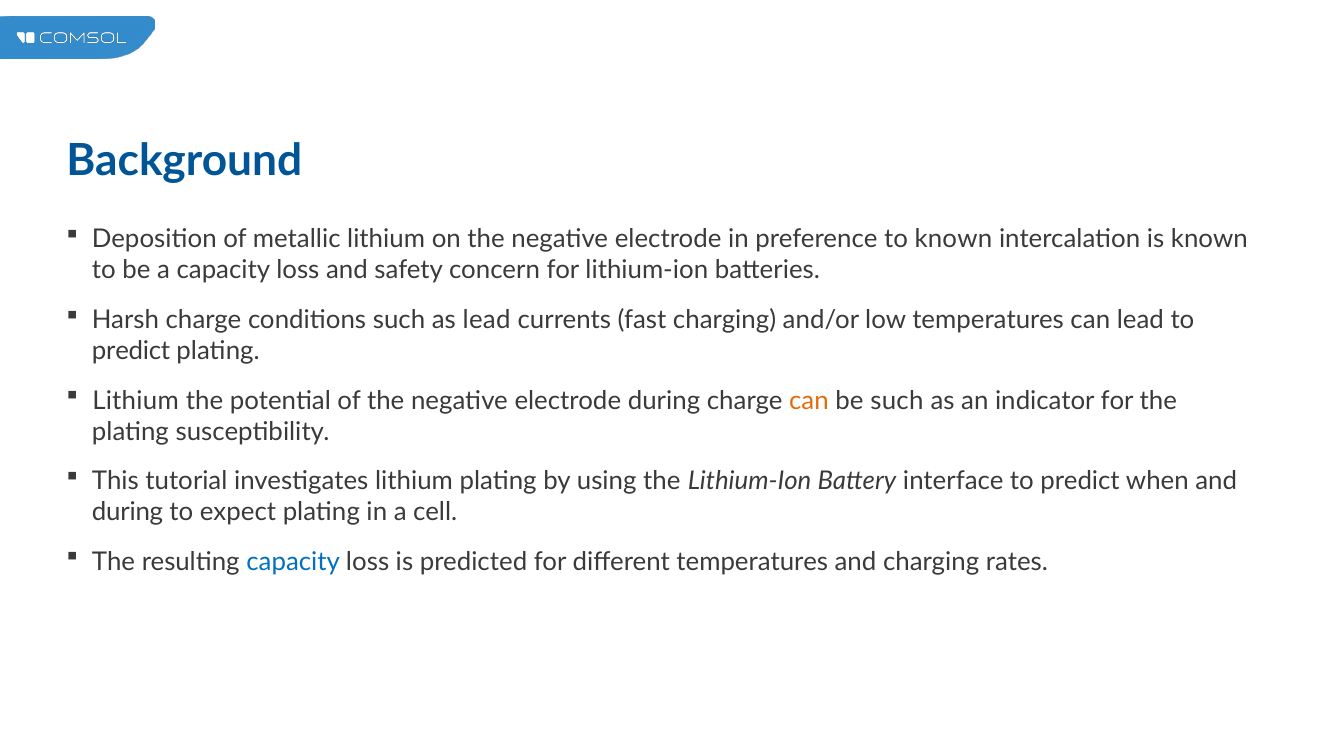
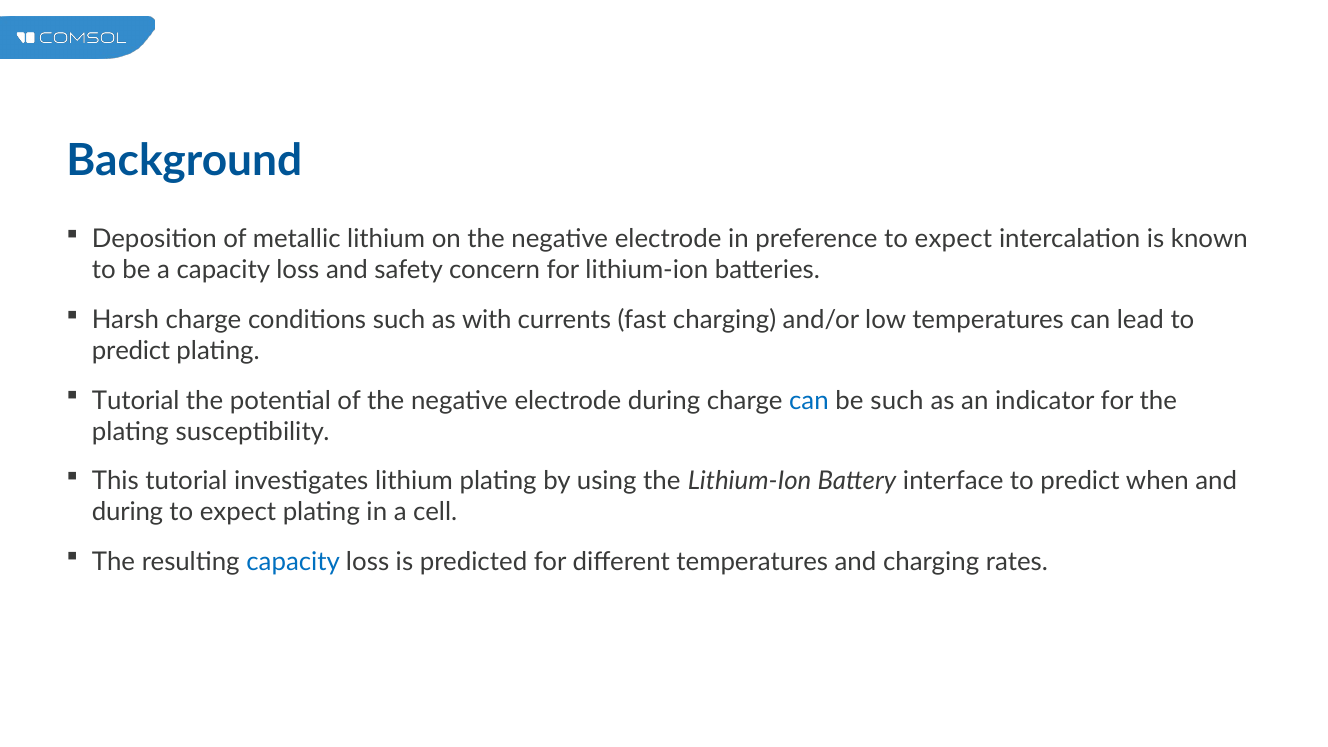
preference to known: known -> expect
as lead: lead -> with
Lithium at (135, 401): Lithium -> Tutorial
can at (809, 401) colour: orange -> blue
